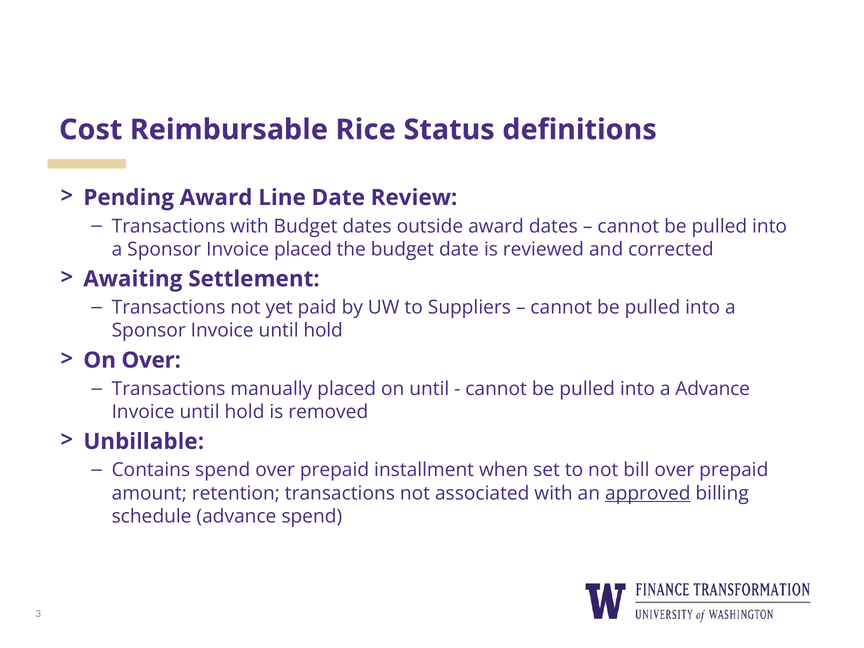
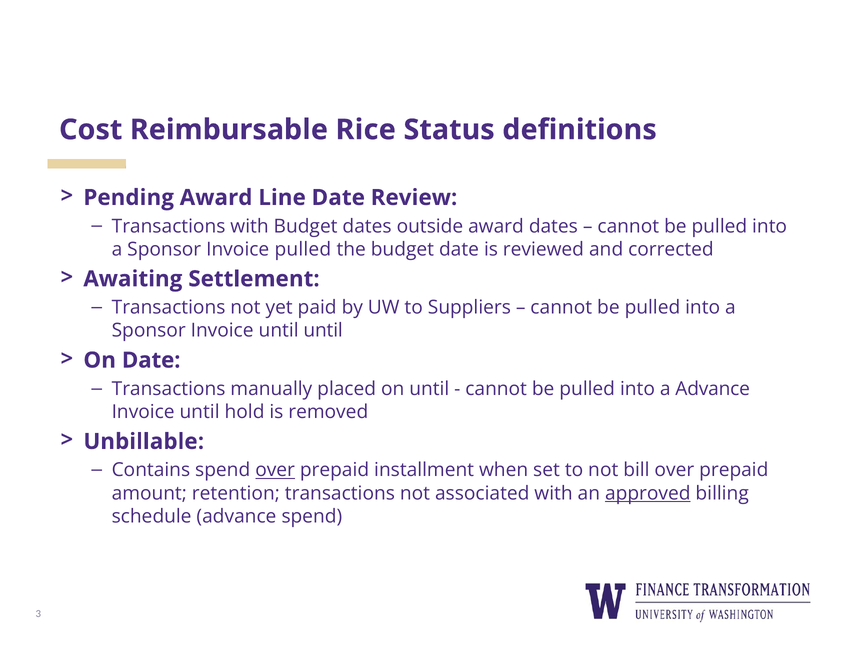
Invoice placed: placed -> pulled
Sponsor Invoice until hold: hold -> until
On Over: Over -> Date
over at (275, 470) underline: none -> present
